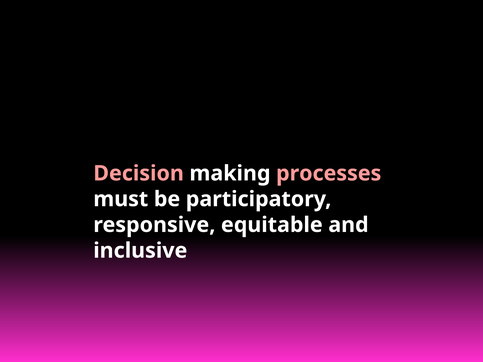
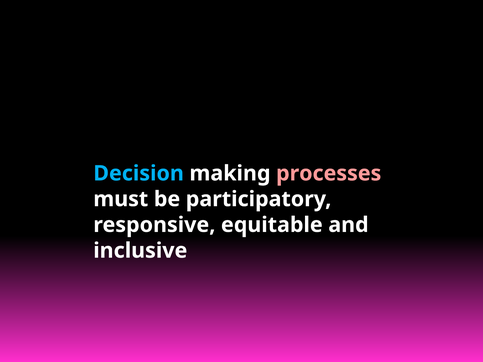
Decision colour: pink -> light blue
